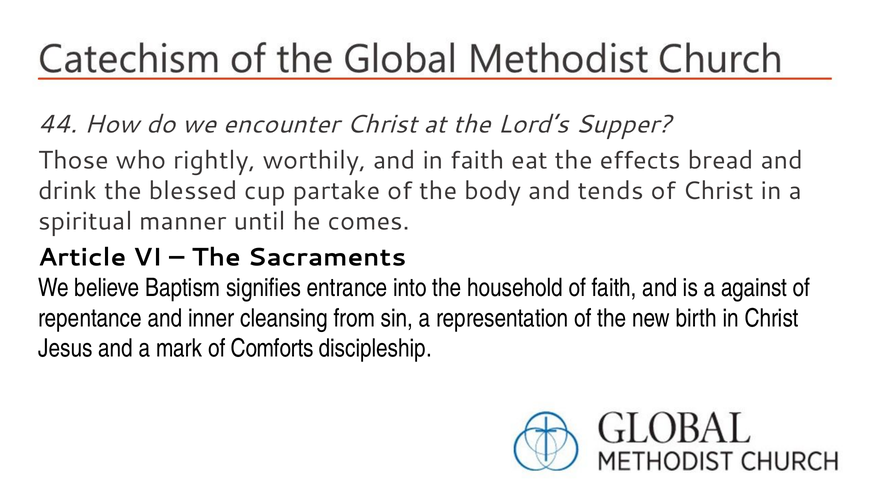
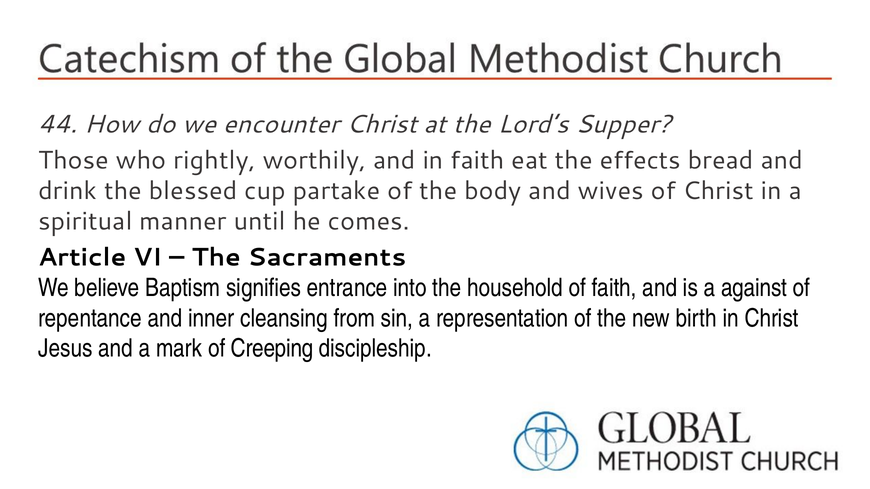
tends: tends -> wives
Comforts: Comforts -> Creeping
